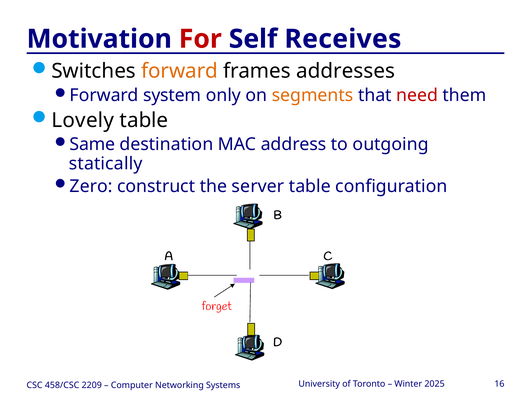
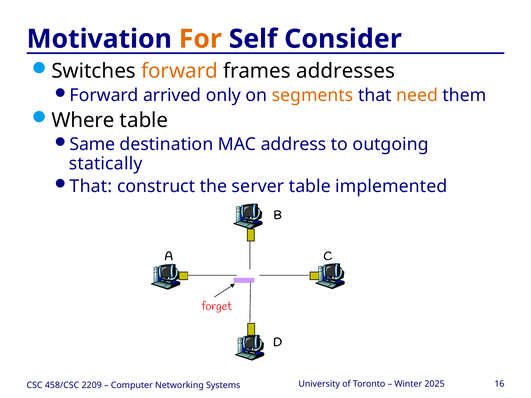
For colour: red -> orange
Receives: Receives -> Consider
system: system -> arrived
need colour: red -> orange
Lovely: Lovely -> Where
Zero at (91, 186): Zero -> That
configuration: configuration -> implemented
